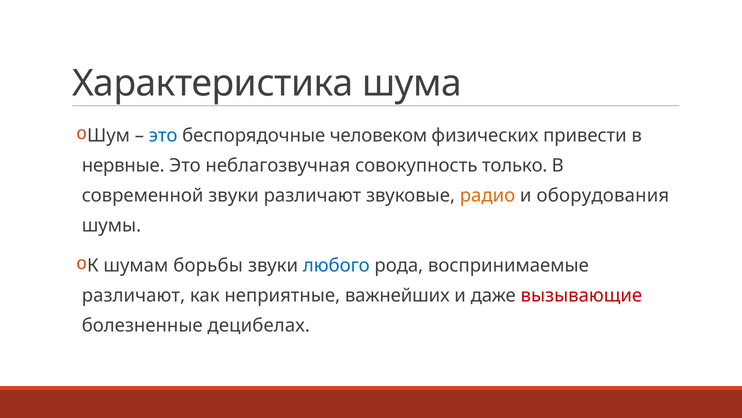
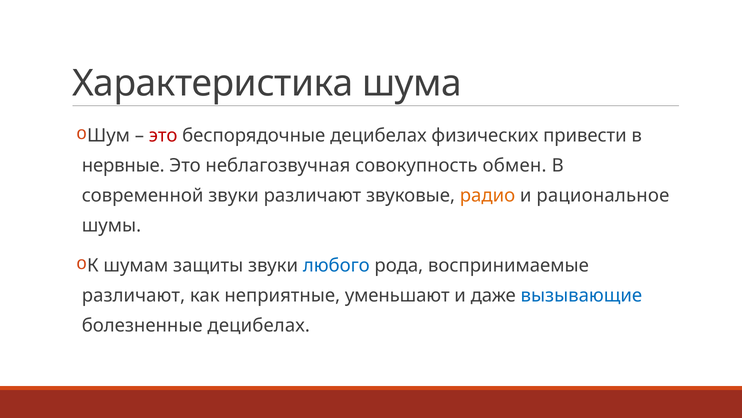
это at (163, 135) colour: blue -> red
беспорядочные человеком: человеком -> децибелах
только: только -> обмен
оборудования: оборудования -> рациональное
борьбы: борьбы -> защиты
важнейших: важнейших -> уменьшают
вызывающие colour: red -> blue
